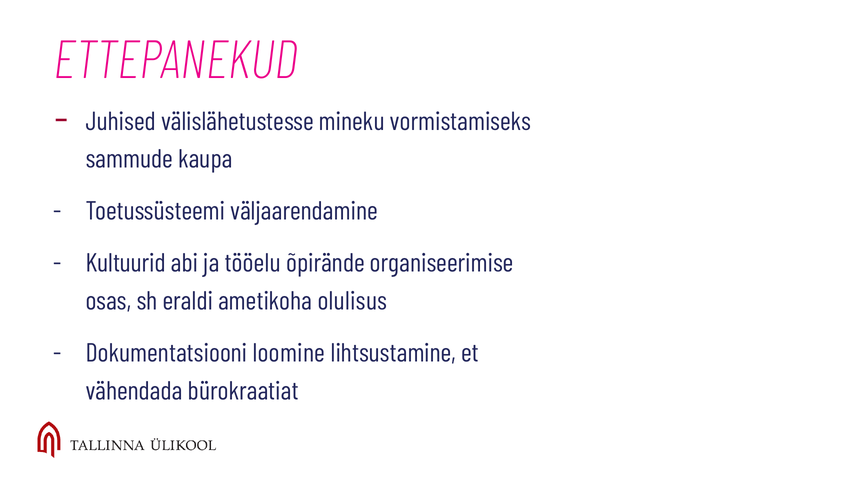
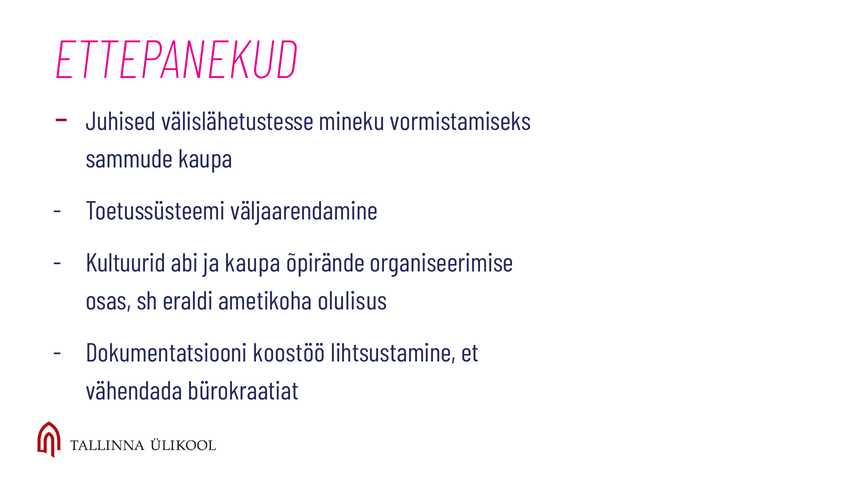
ja tööelu: tööelu -> kaupa
loomine: loomine -> koostöö
